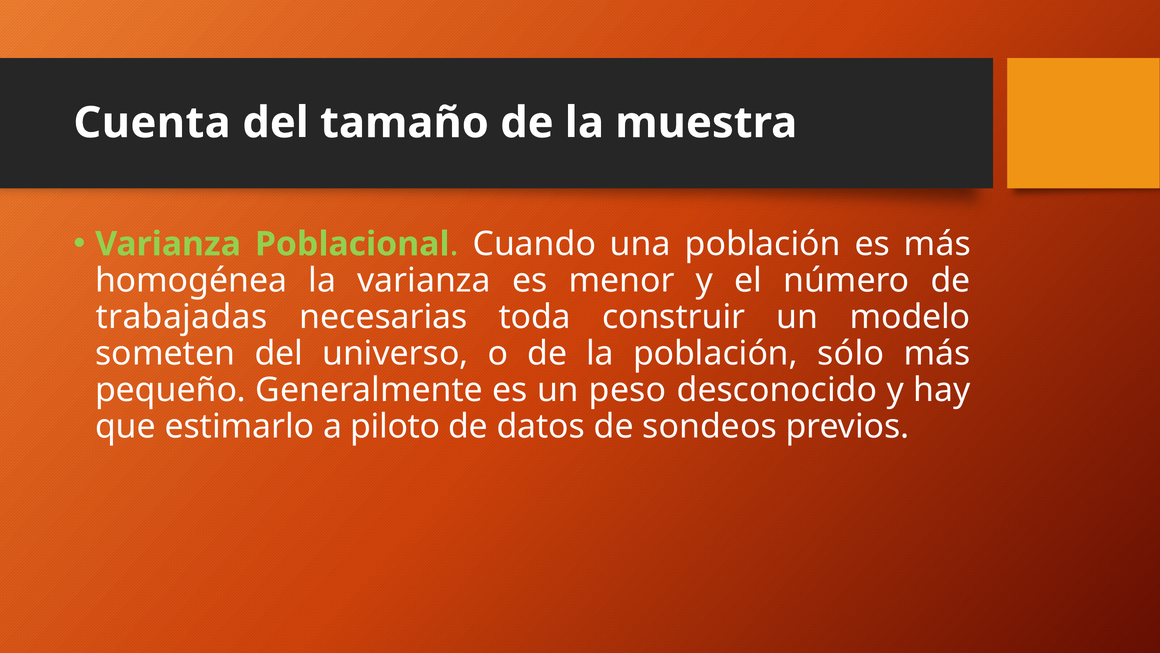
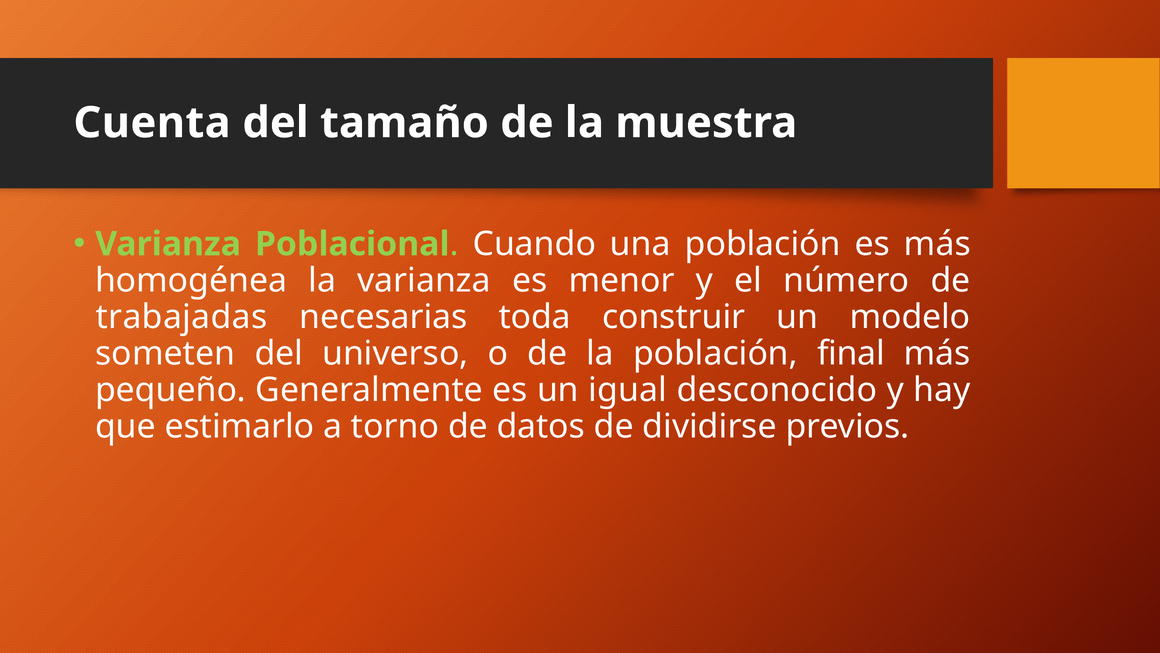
sólo: sólo -> final
peso: peso -> igual
piloto: piloto -> torno
sondeos: sondeos -> dividirse
